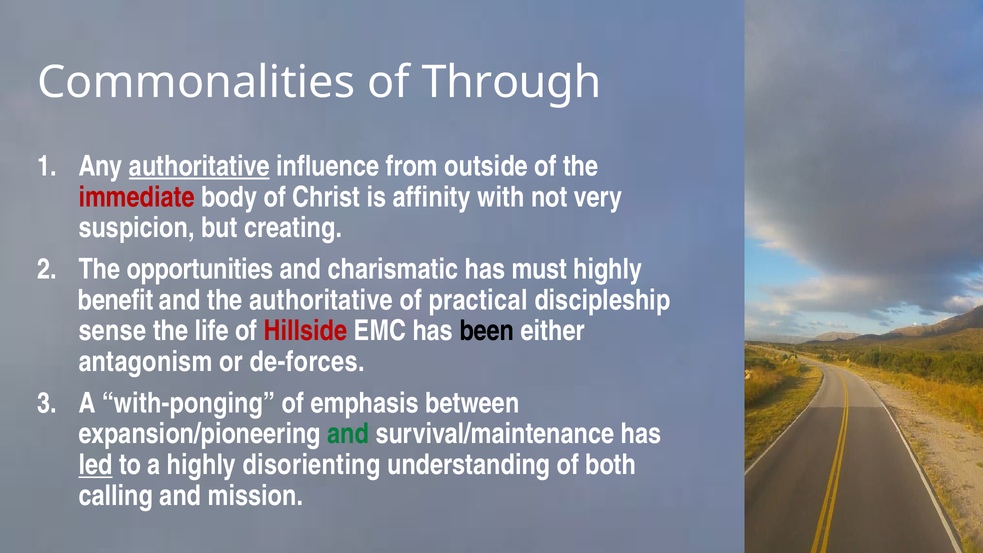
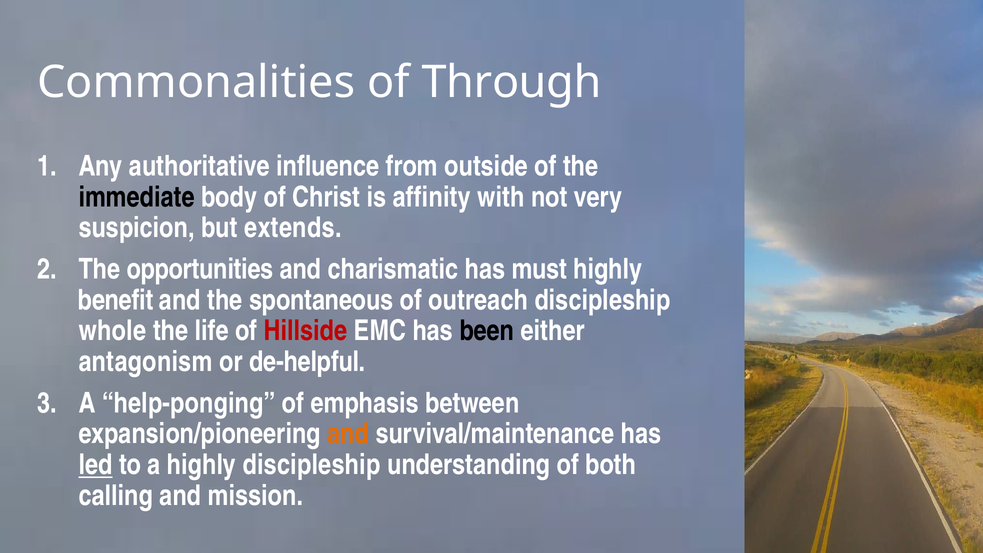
authoritative at (199, 166) underline: present -> none
immediate colour: red -> black
creating: creating -> extends
the authoritative: authoritative -> spontaneous
practical: practical -> outreach
sense: sense -> whole
de-forces: de-forces -> de-helpful
with-ponging: with-ponging -> help-ponging
and at (348, 434) colour: green -> orange
highly disorienting: disorienting -> discipleship
